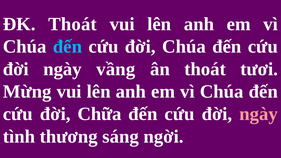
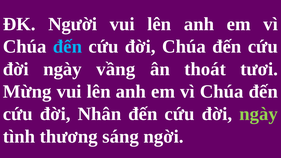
ĐK Thoát: Thoát -> Người
Chữa: Chữa -> Nhân
ngày at (259, 114) colour: pink -> light green
